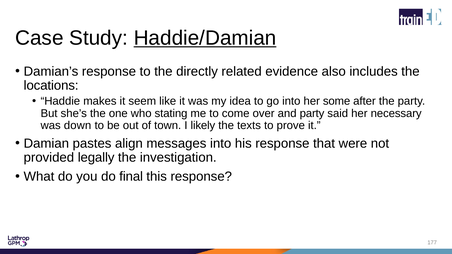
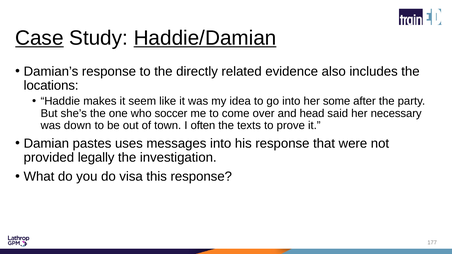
Case underline: none -> present
stating: stating -> soccer
and party: party -> head
likely: likely -> often
align: align -> uses
final: final -> visa
